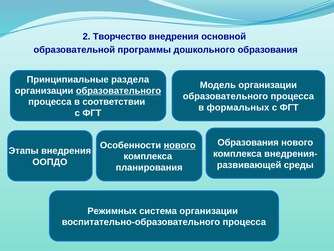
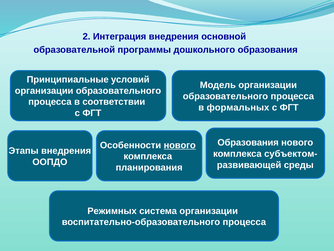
Творчество: Творчество -> Интеграция
раздела: раздела -> условий
образовательного at (119, 91) underline: present -> none
внедрения-: внедрения- -> субъектом-
